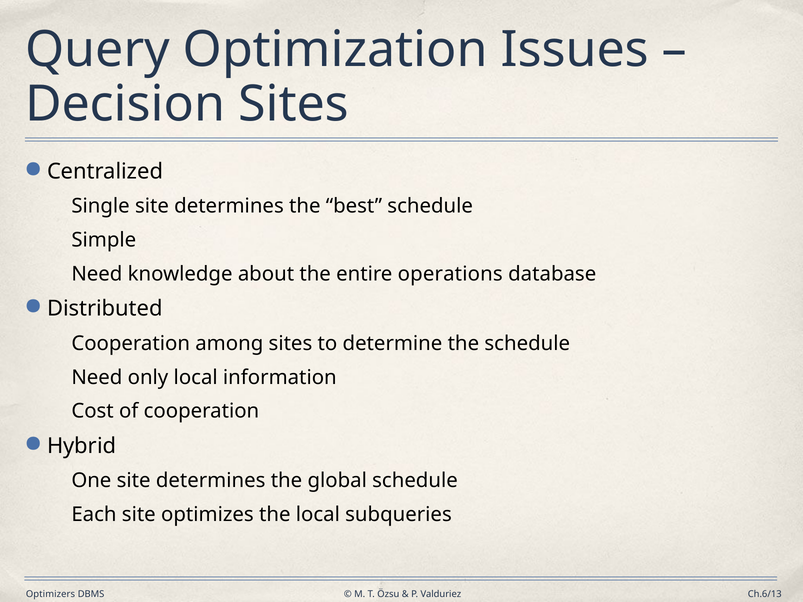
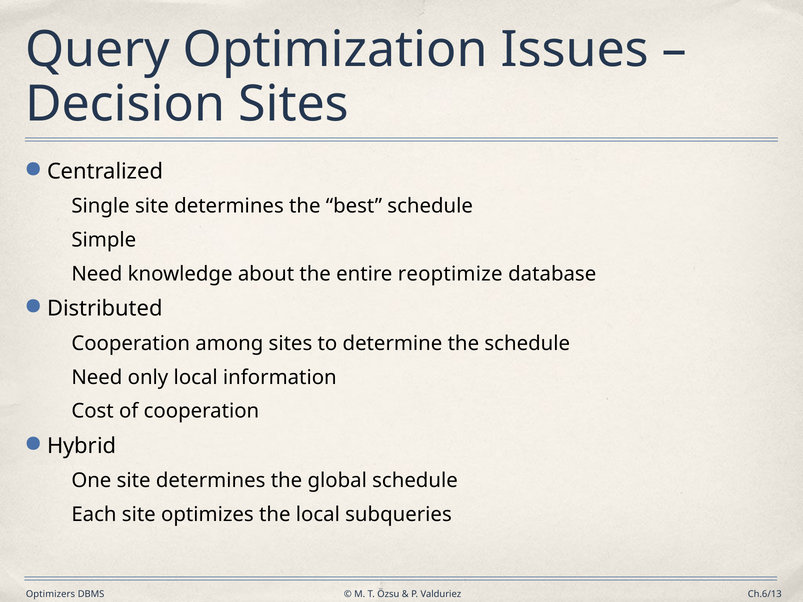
operations: operations -> reoptimize
